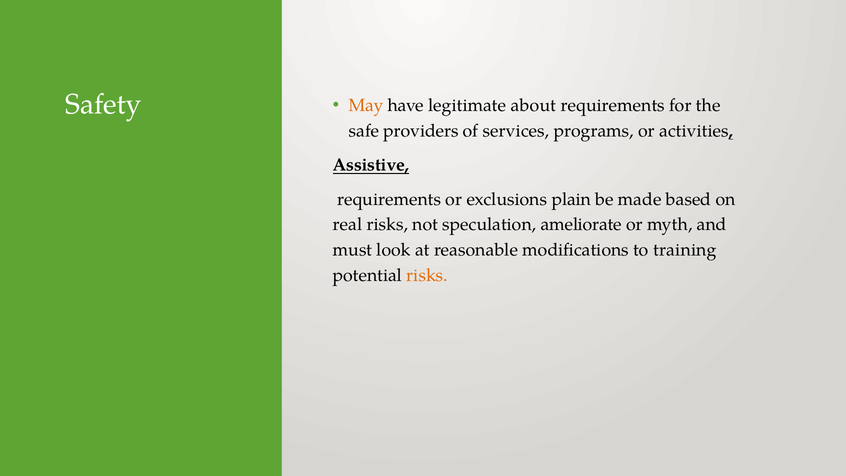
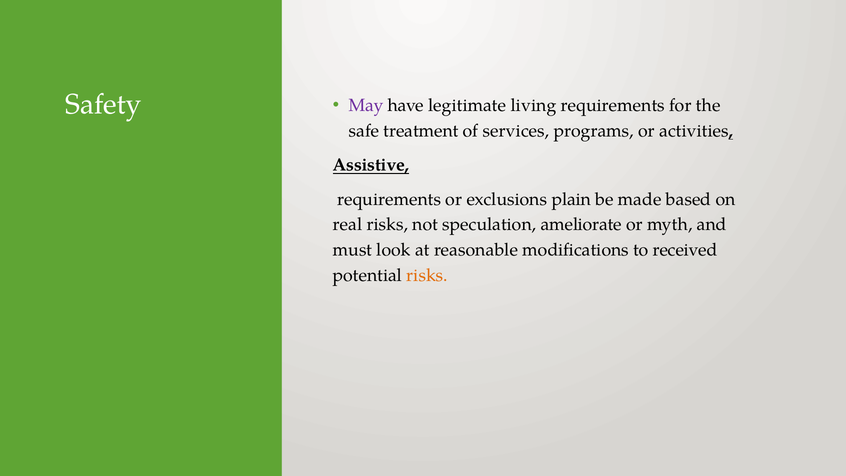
May colour: orange -> purple
about: about -> living
providers: providers -> treatment
training: training -> received
